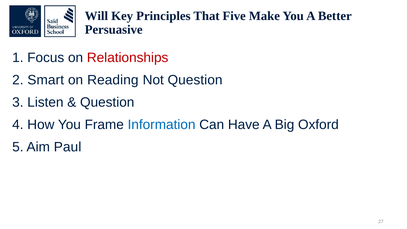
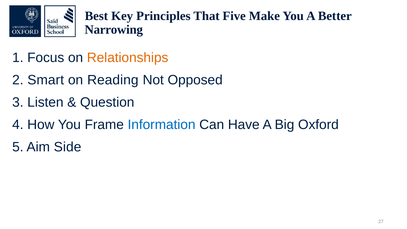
Will: Will -> Best
Persuasive: Persuasive -> Narrowing
Relationships colour: red -> orange
Not Question: Question -> Opposed
Paul: Paul -> Side
